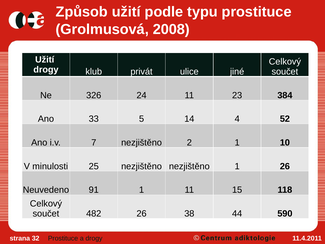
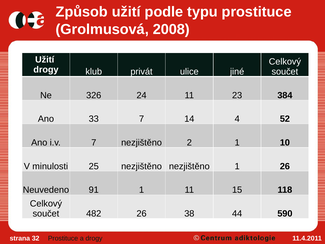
33 5: 5 -> 7
